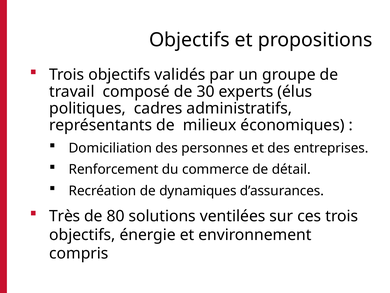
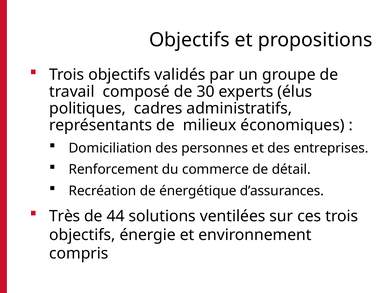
dynamiques: dynamiques -> énergétique
80: 80 -> 44
